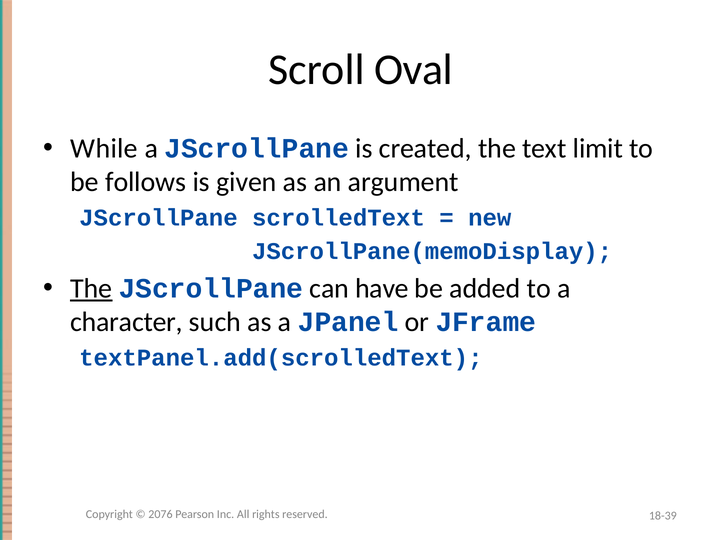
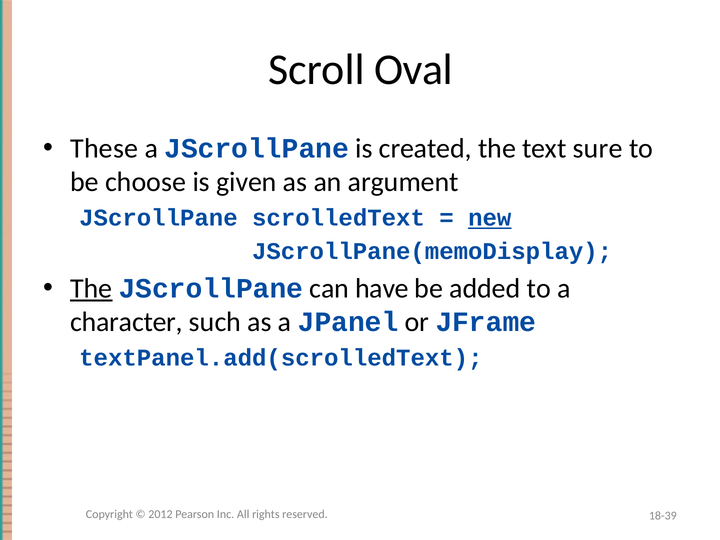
While: While -> These
limit: limit -> sure
follows: follows -> choose
new underline: none -> present
2076: 2076 -> 2012
